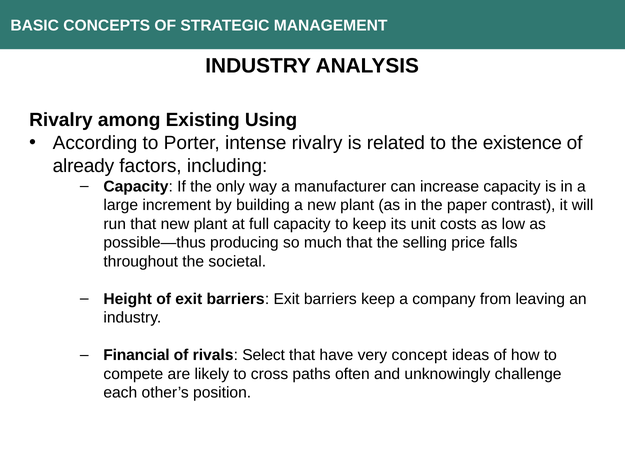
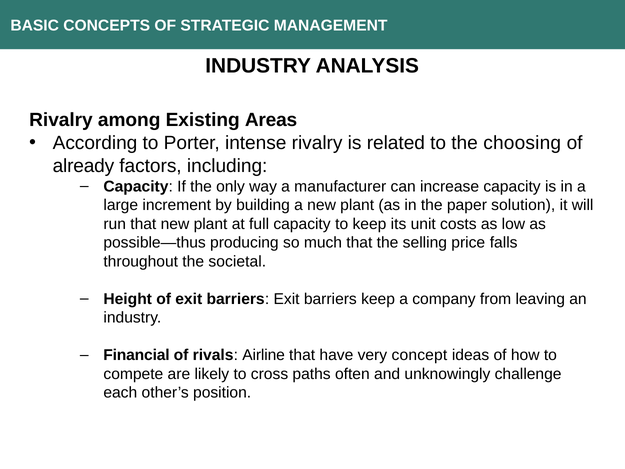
Using: Using -> Areas
existence: existence -> choosing
contrast: contrast -> solution
Select: Select -> Airline
